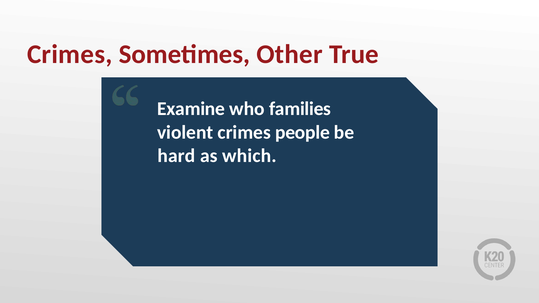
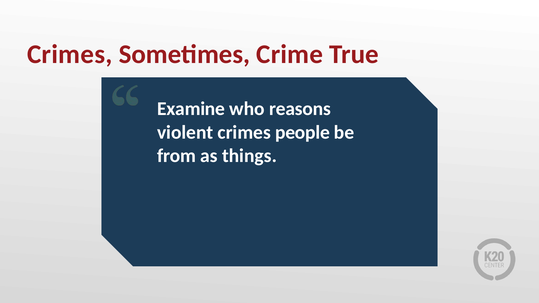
Other: Other -> Crime
families: families -> reasons
hard: hard -> from
which: which -> things
